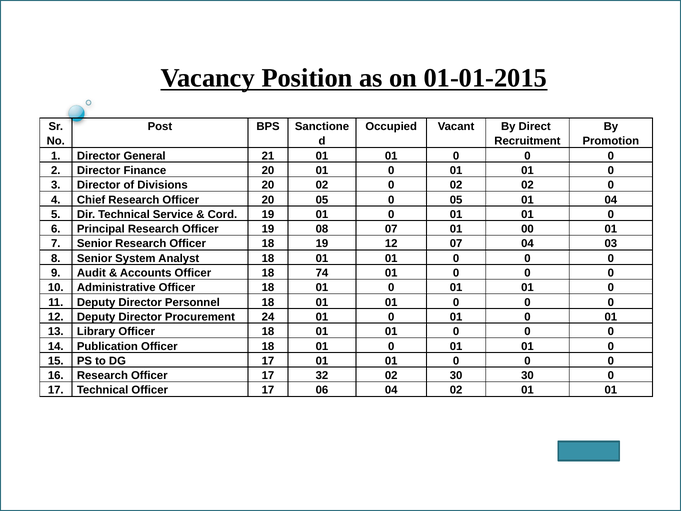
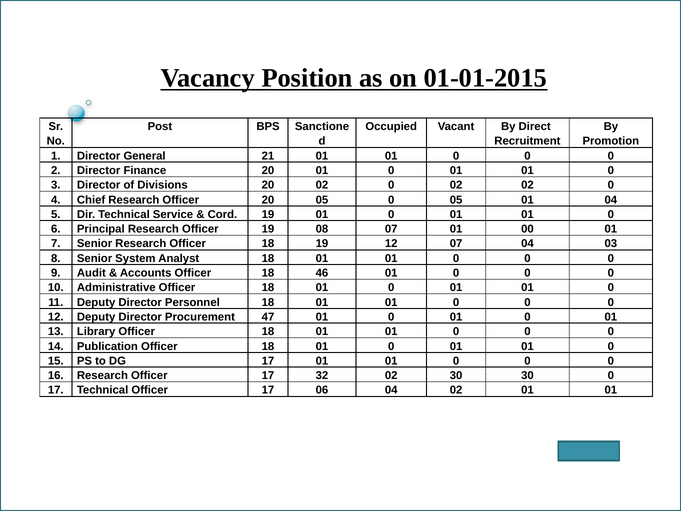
74: 74 -> 46
24: 24 -> 47
